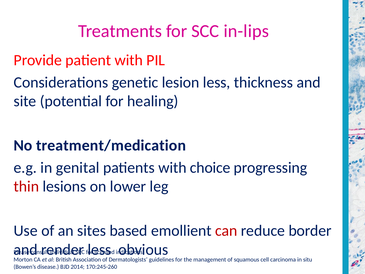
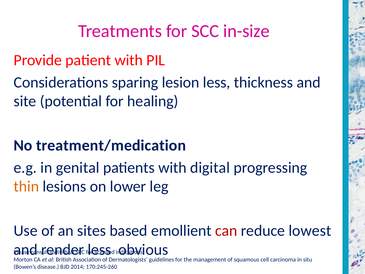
in-lips: in-lips -> in-size
genetic: genetic -> sparing
choice: choice -> digital
thin colour: red -> orange
border: border -> lowest
